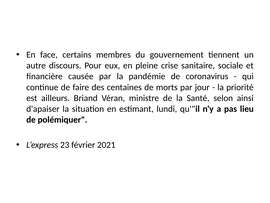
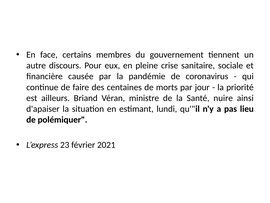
selon: selon -> nuire
